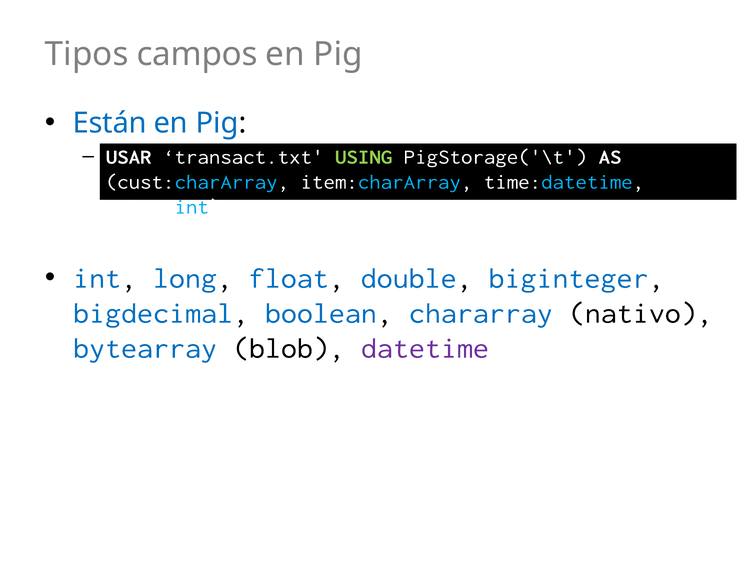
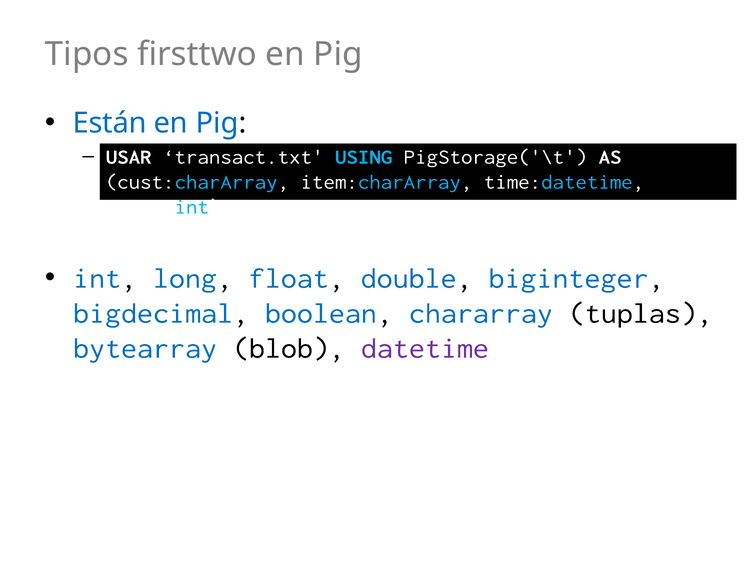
campos: campos -> firsttwo
USING colour: light green -> light blue
nativo: nativo -> tuplas
